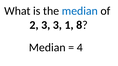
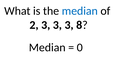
3 3 1: 1 -> 3
4: 4 -> 0
